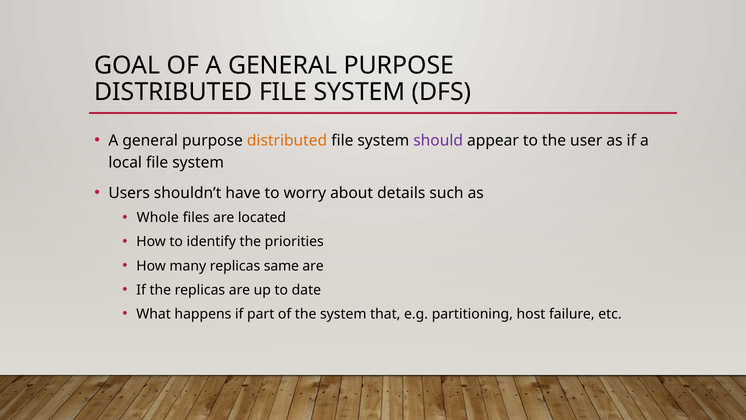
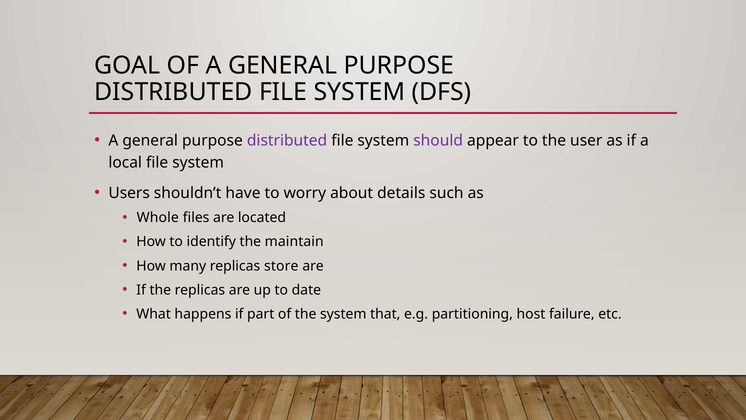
distributed at (287, 140) colour: orange -> purple
priorities: priorities -> maintain
same: same -> store
